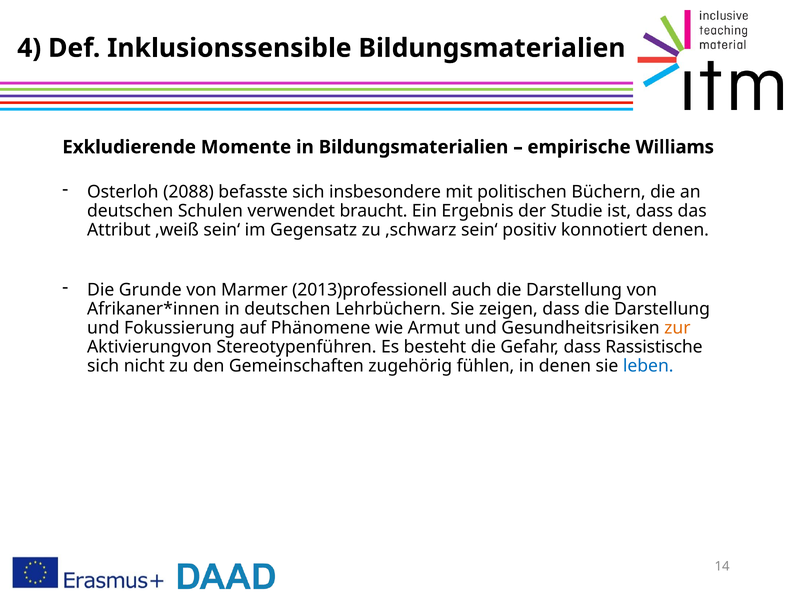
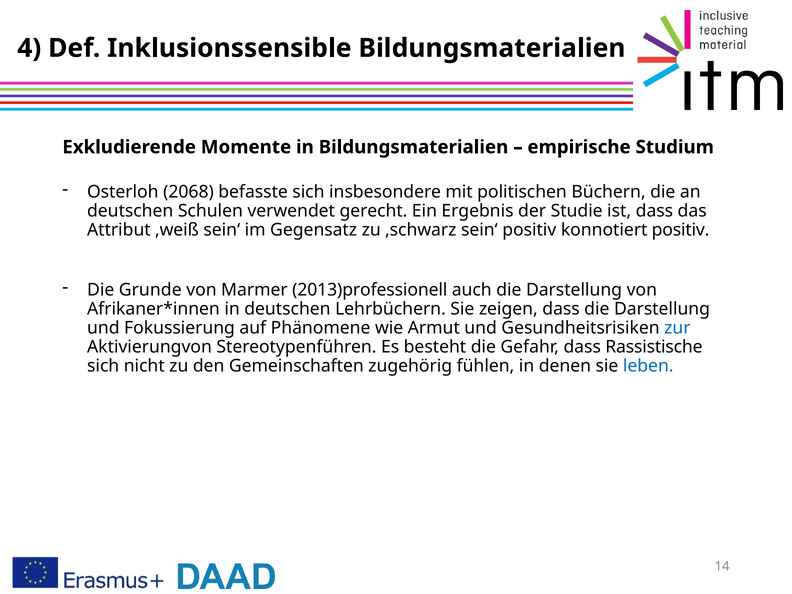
Williams: Williams -> Studium
2088: 2088 -> 2068
braucht: braucht -> gerecht
konnotiert denen: denen -> positiv
zur colour: orange -> blue
